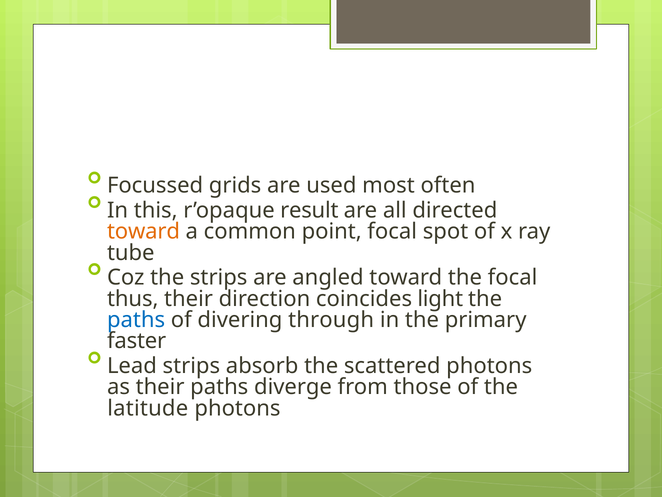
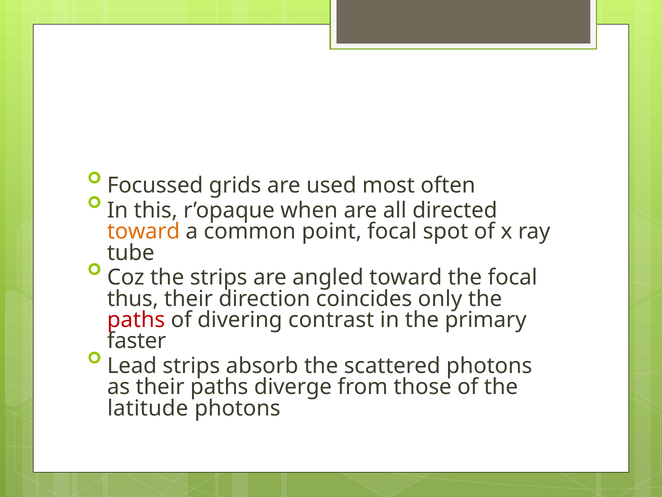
result: result -> when
light: light -> only
paths at (136, 320) colour: blue -> red
through: through -> contrast
